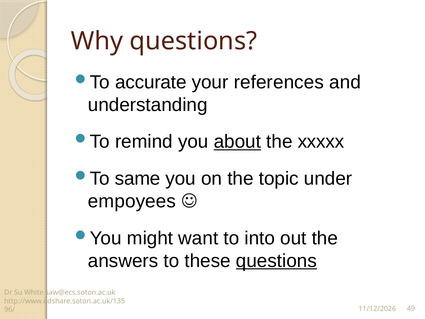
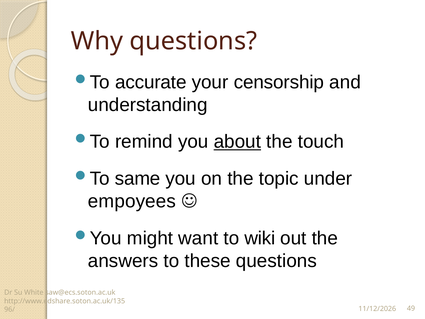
references: references -> censorship
xxxxx: xxxxx -> touch
into: into -> wiki
questions at (276, 261) underline: present -> none
